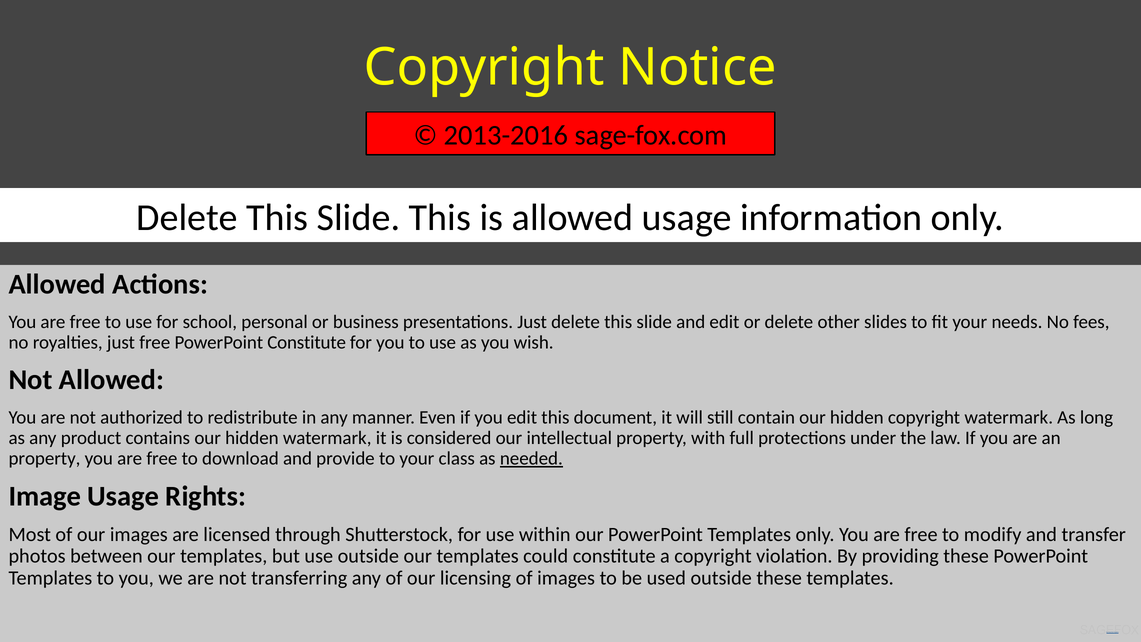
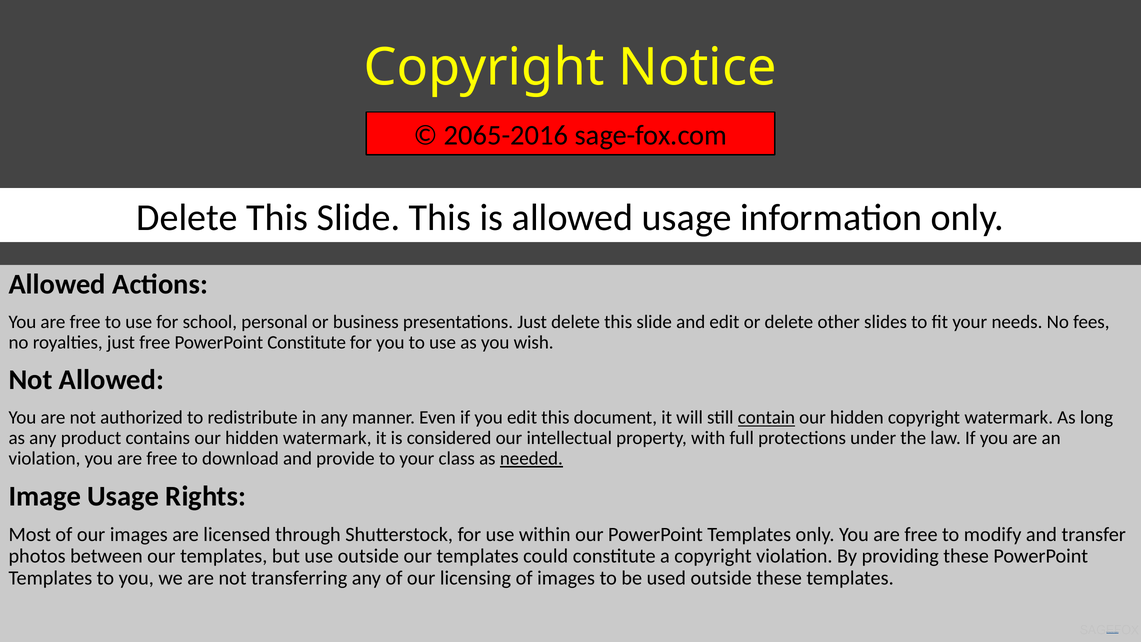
2013-2016: 2013-2016 -> 2065-2016
contain underline: none -> present
property at (44, 458): property -> violation
